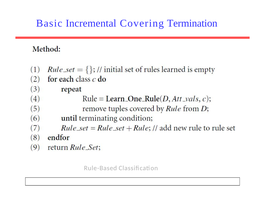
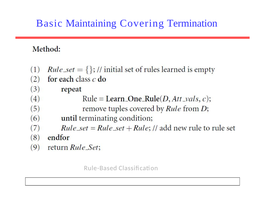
Incremental: Incremental -> Maintaining
